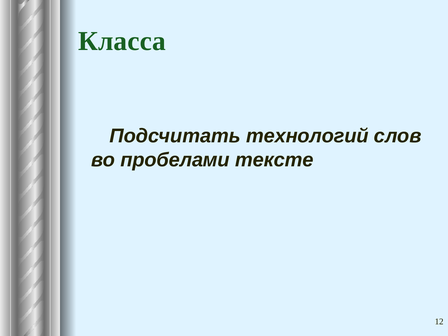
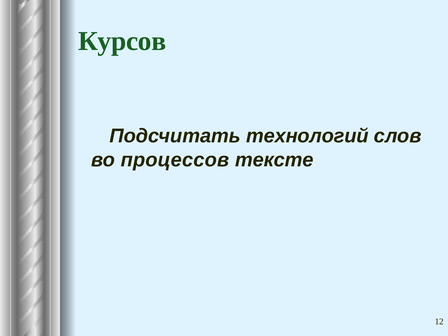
Класса: Класса -> Курсов
пробелами: пробелами -> процессов
